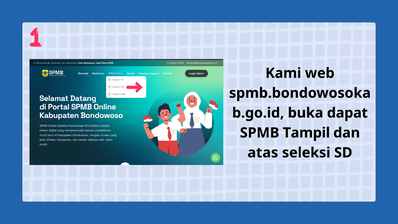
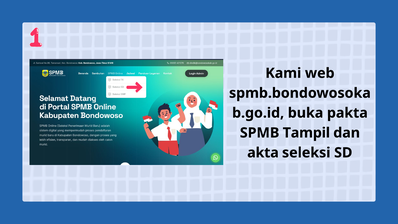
dapat: dapat -> pakta
atas: atas -> akta
